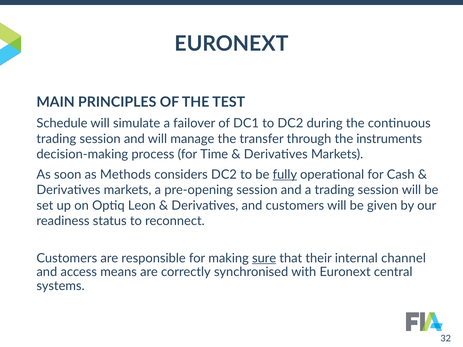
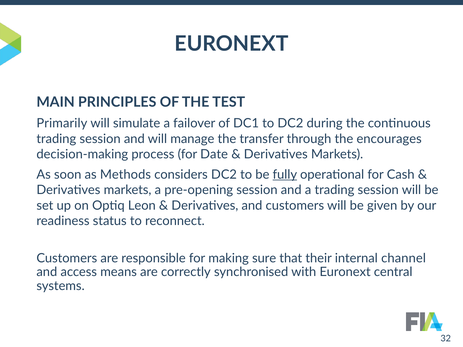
Schedule: Schedule -> Primarily
instruments: instruments -> encourages
Time: Time -> Date
sure underline: present -> none
